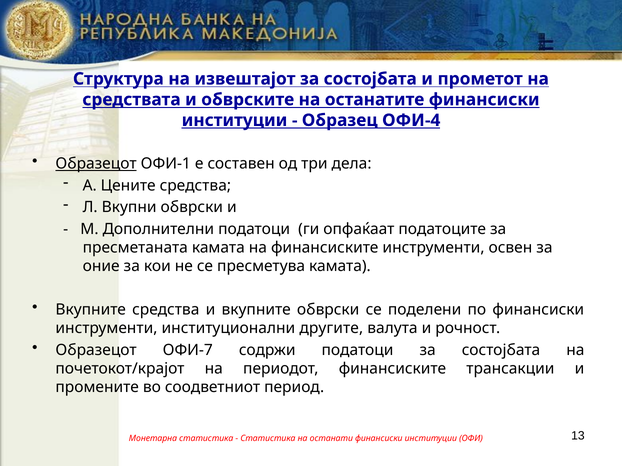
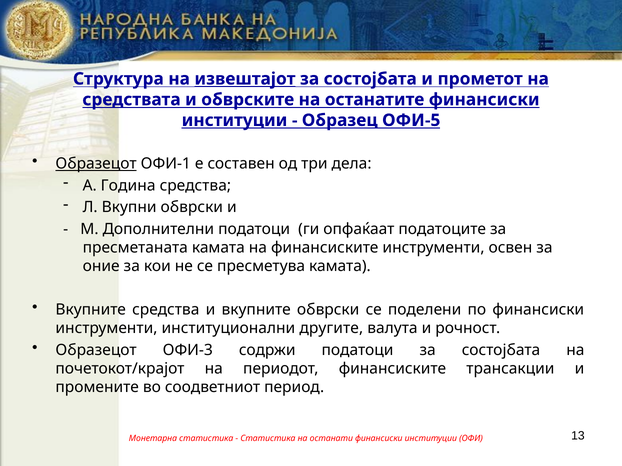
извештајот underline: none -> present
ОФИ-4: ОФИ-4 -> ОФИ-5
Цените: Цените -> Година
ОФИ-7: ОФИ-7 -> ОФИ-3
